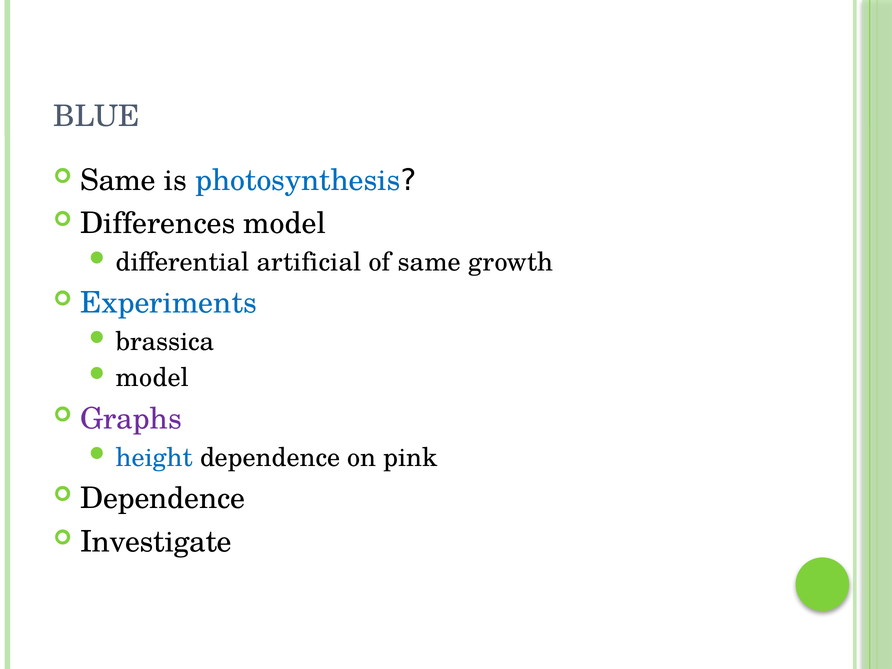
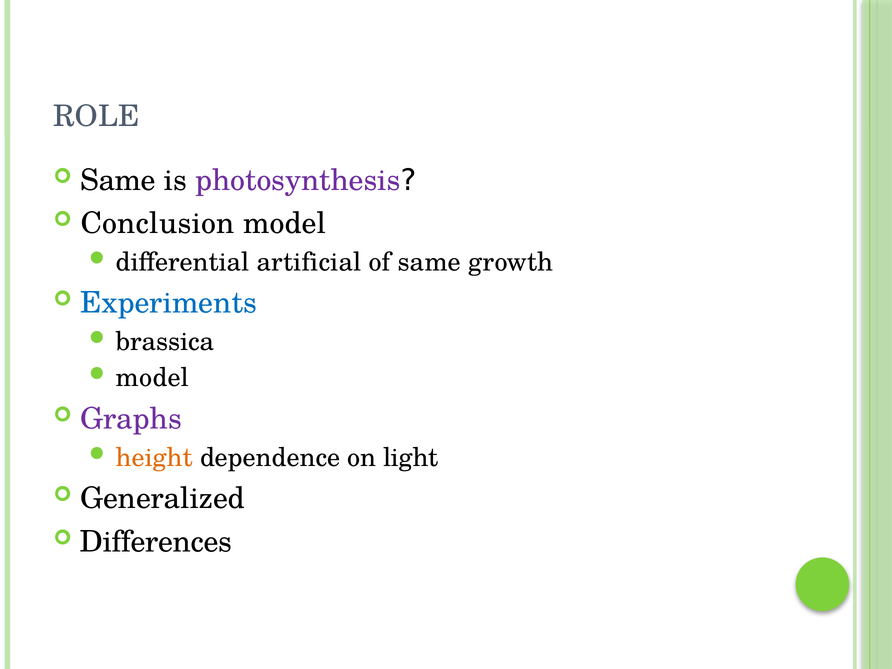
BLUE: BLUE -> ROLE
photosynthesis colour: blue -> purple
Differences: Differences -> Conclusion
height colour: blue -> orange
pink: pink -> light
Dependence at (163, 499): Dependence -> Generalized
Investigate: Investigate -> Differences
